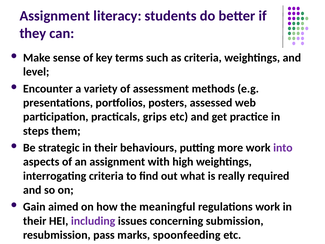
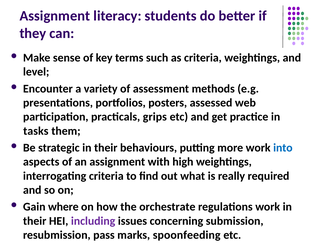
steps: steps -> tasks
into colour: purple -> blue
aimed: aimed -> where
meaningful: meaningful -> orchestrate
